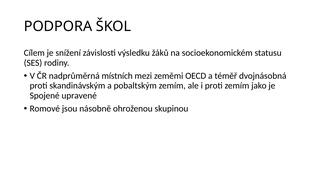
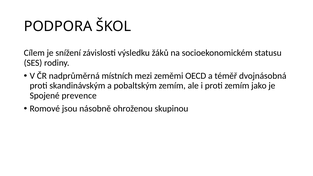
upravené: upravené -> prevence
